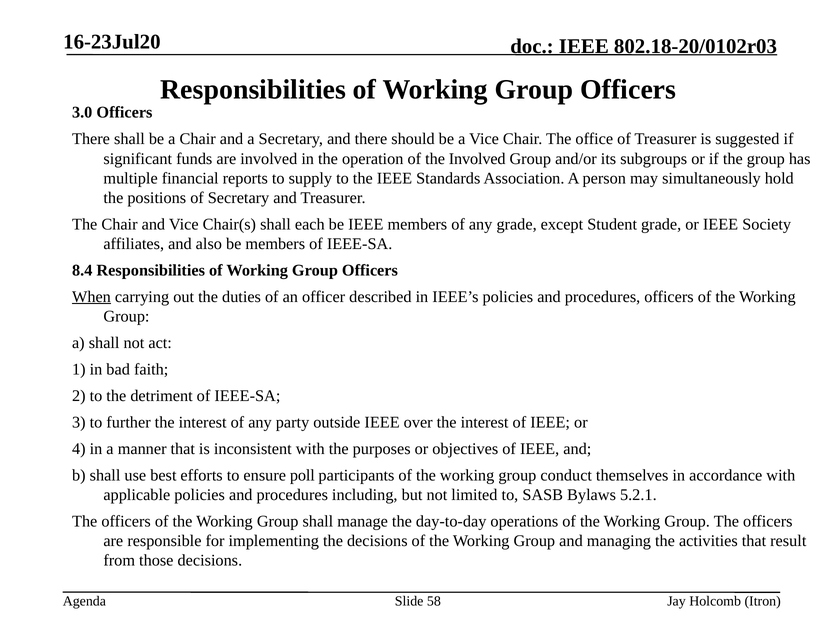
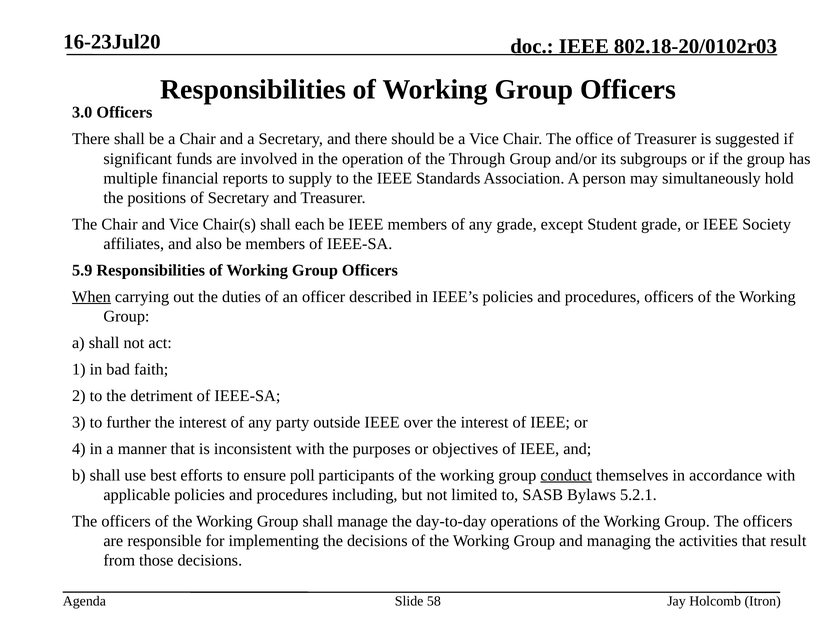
the Involved: Involved -> Through
8.4: 8.4 -> 5.9
conduct underline: none -> present
